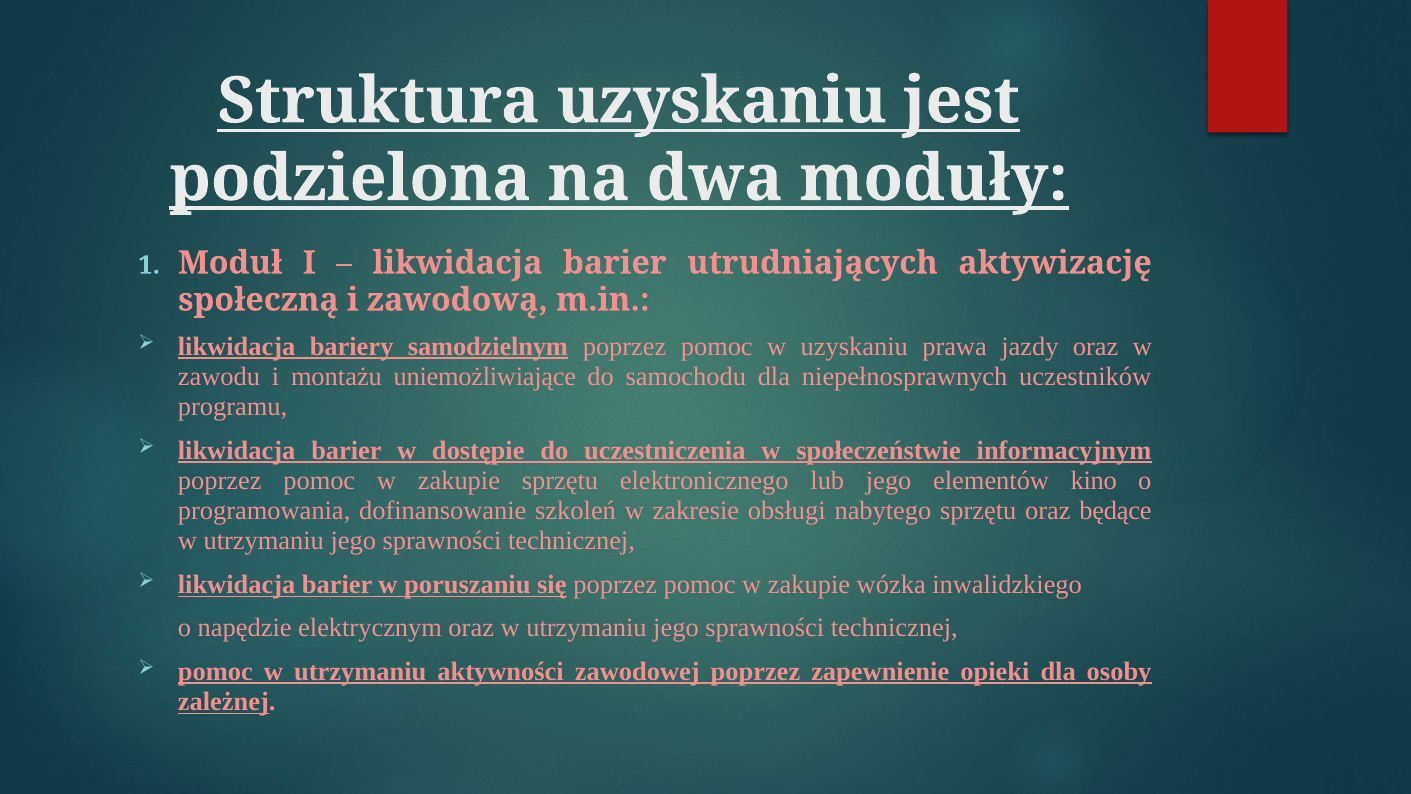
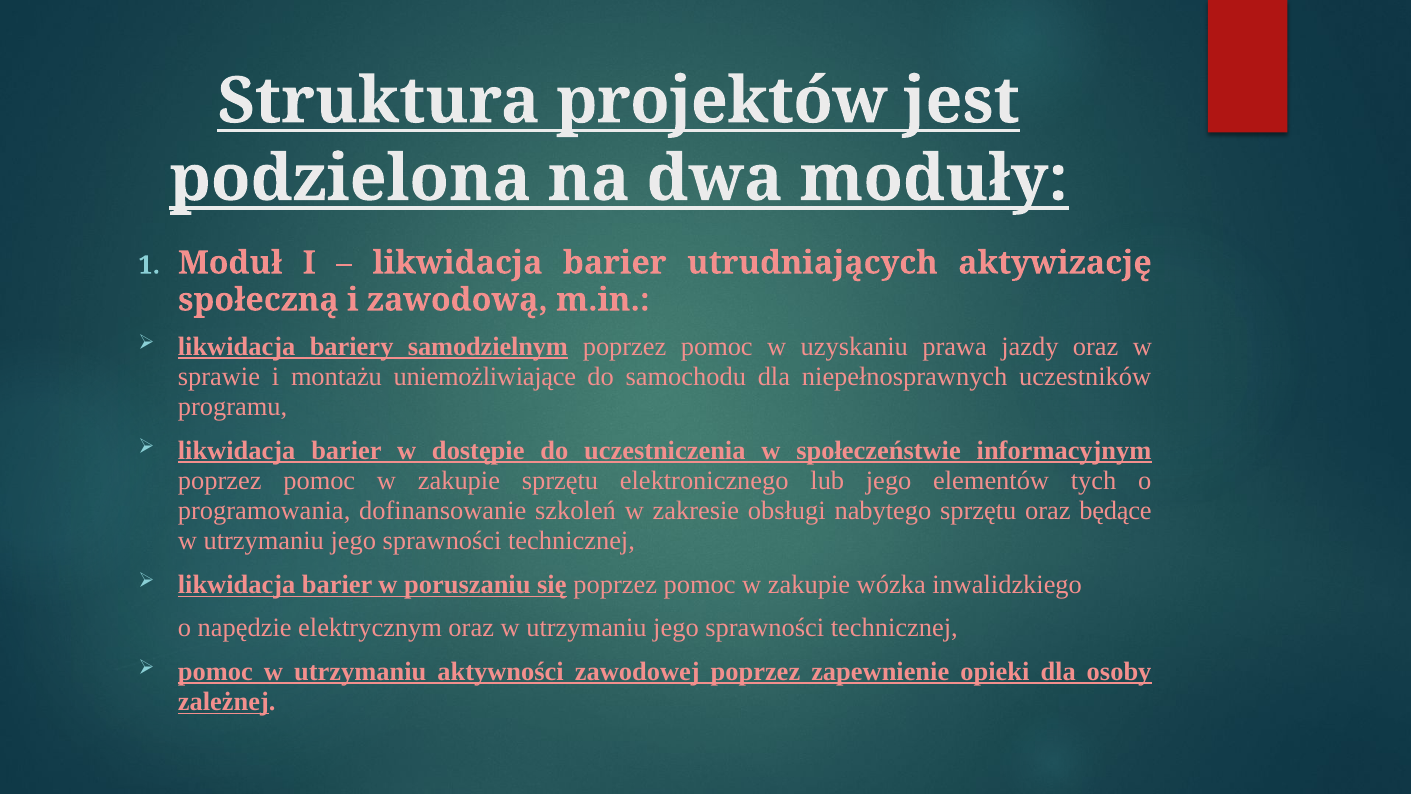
Struktura uzyskaniu: uzyskaniu -> projektów
zawodu: zawodu -> sprawie
kino: kino -> tych
